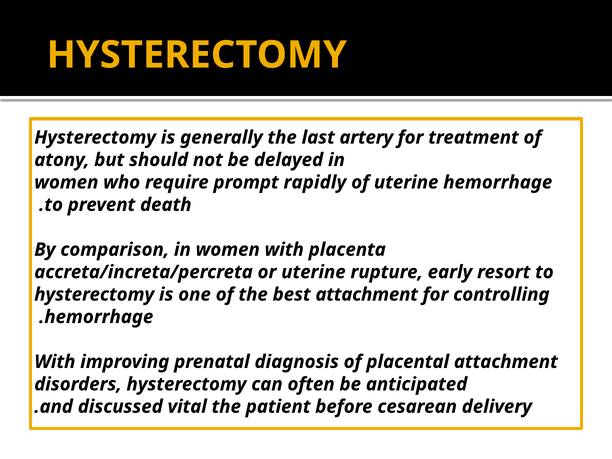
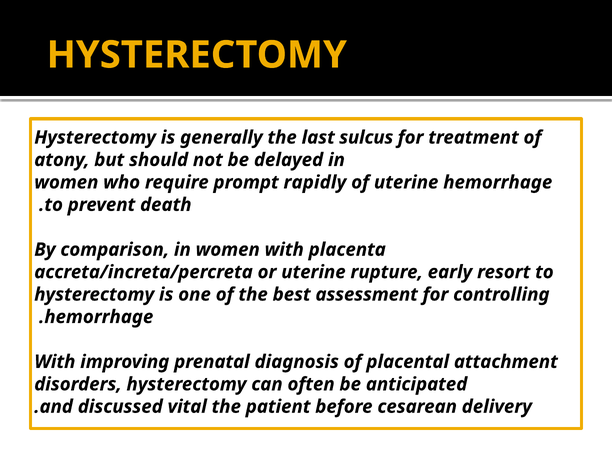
artery: artery -> sulcus
best attachment: attachment -> assessment
